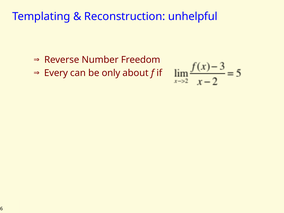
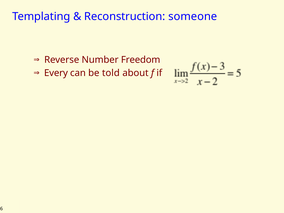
unhelpful: unhelpful -> someone
only: only -> told
